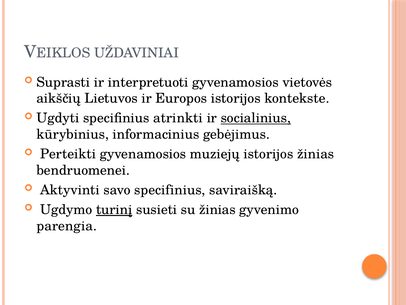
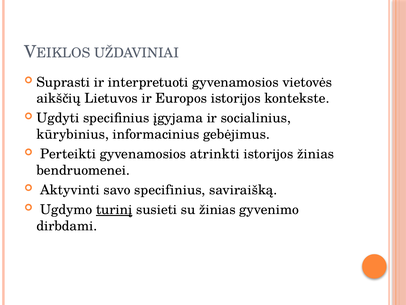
atrinkti: atrinkti -> įgyjama
socialinius underline: present -> none
muziejų: muziejų -> atrinkti
parengia: parengia -> dirbdami
